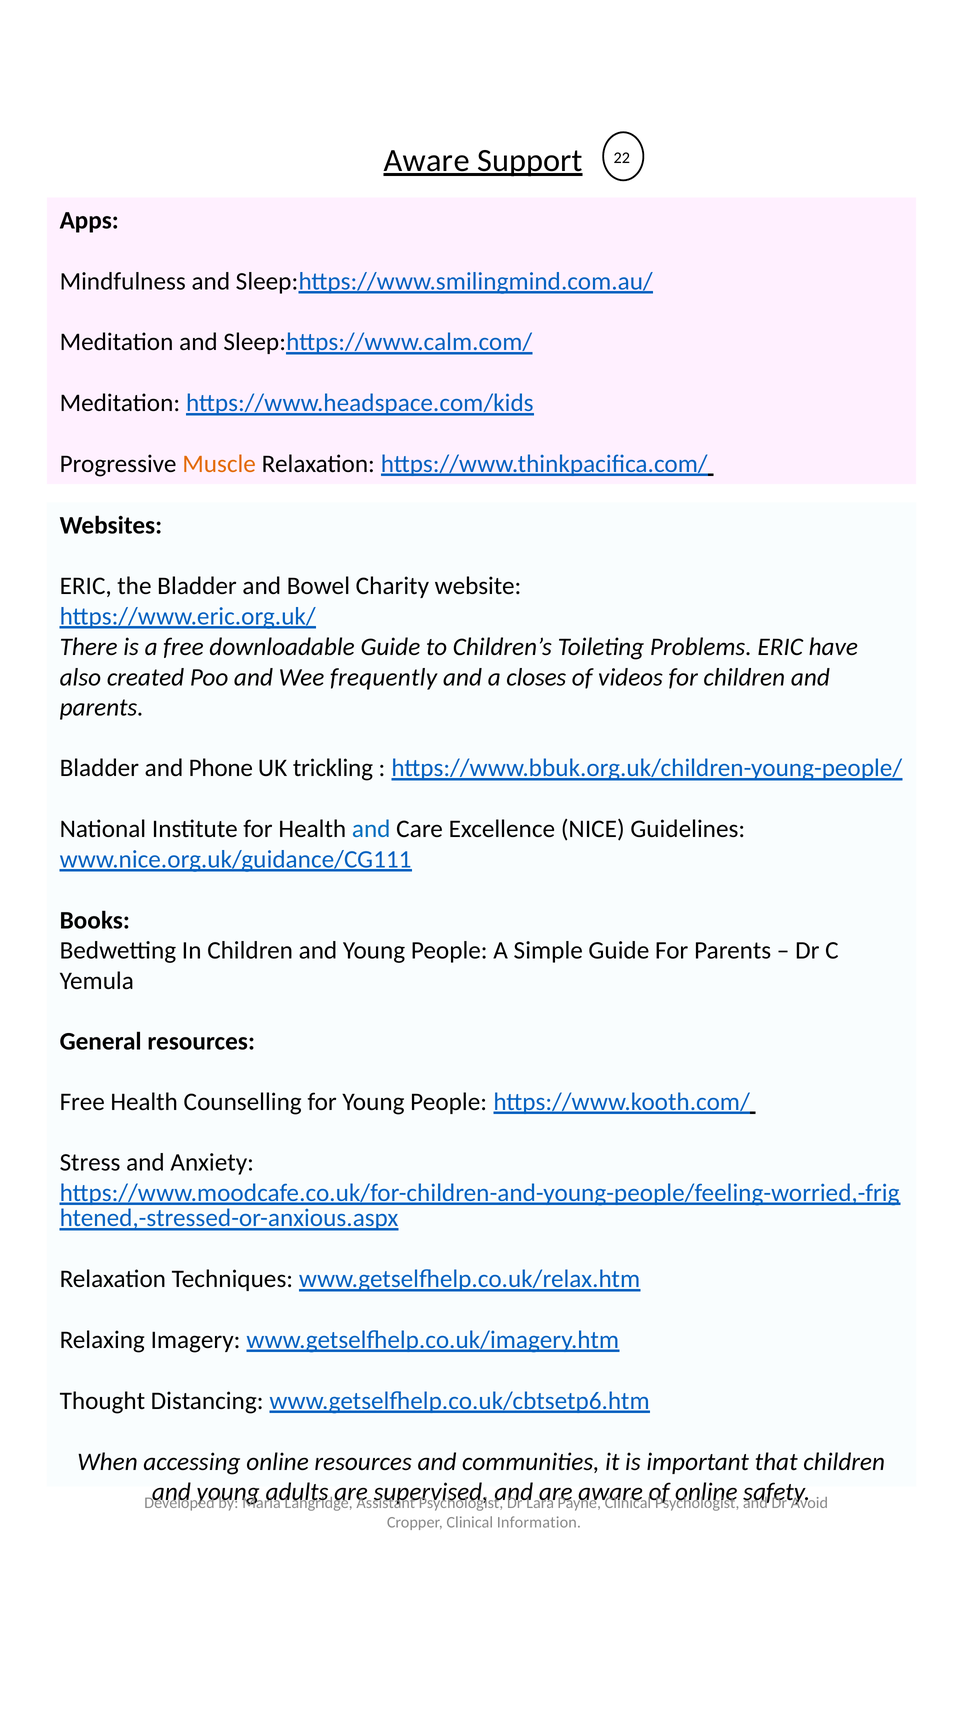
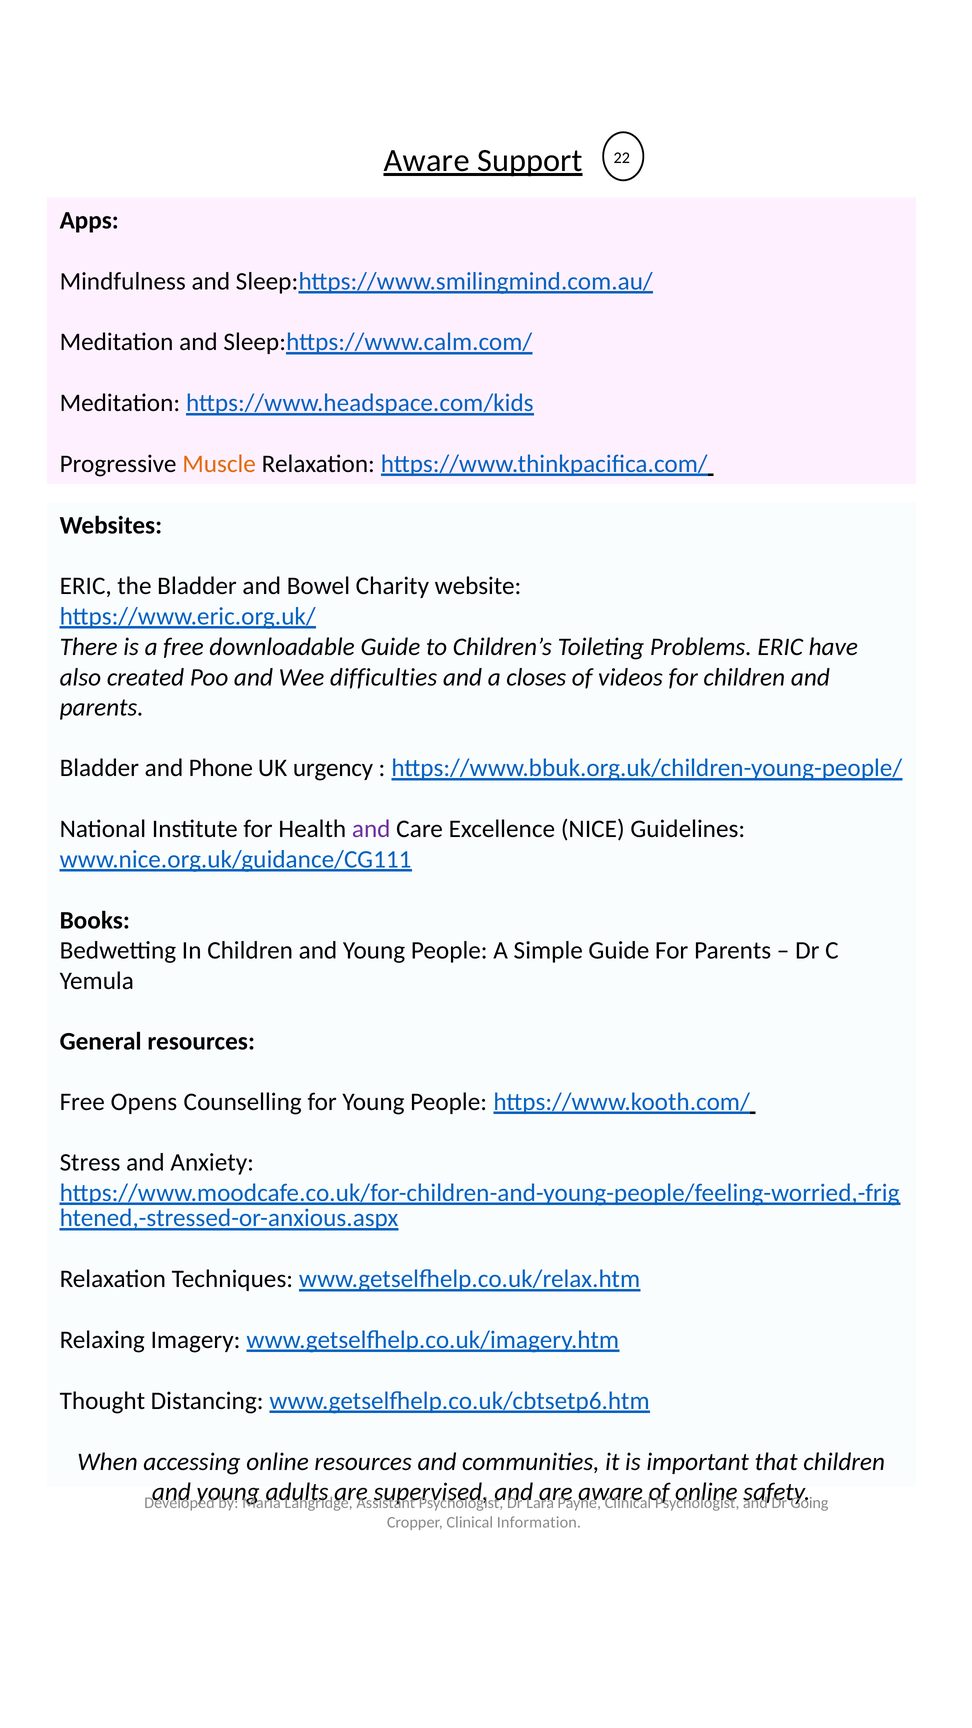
frequently: frequently -> difficulties
trickling: trickling -> urgency
and at (371, 829) colour: blue -> purple
Free Health: Health -> Opens
Avoid: Avoid -> Going
